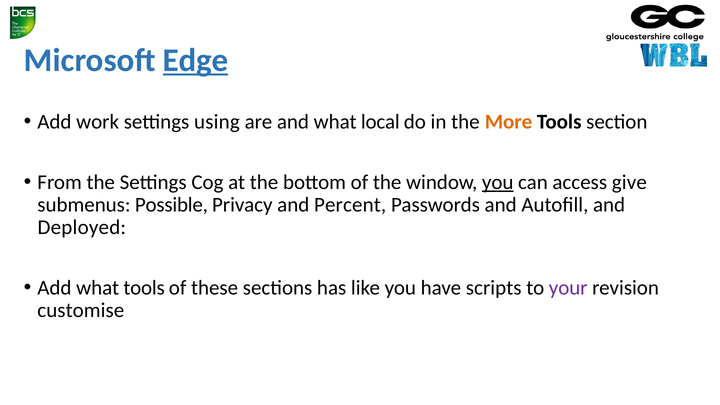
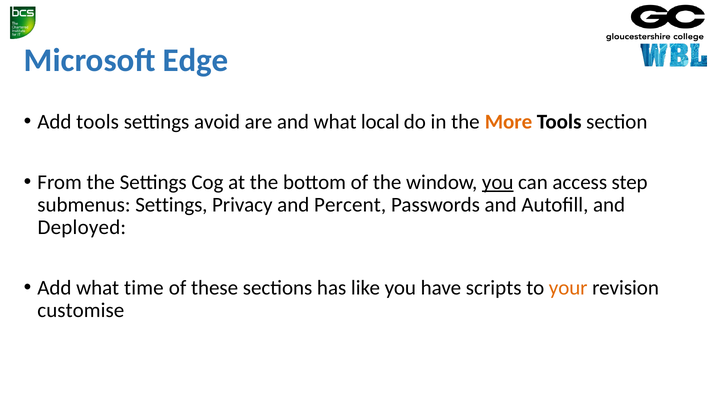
Edge underline: present -> none
Add work: work -> tools
using: using -> avoid
give: give -> step
submenus Possible: Possible -> Settings
what tools: tools -> time
your colour: purple -> orange
